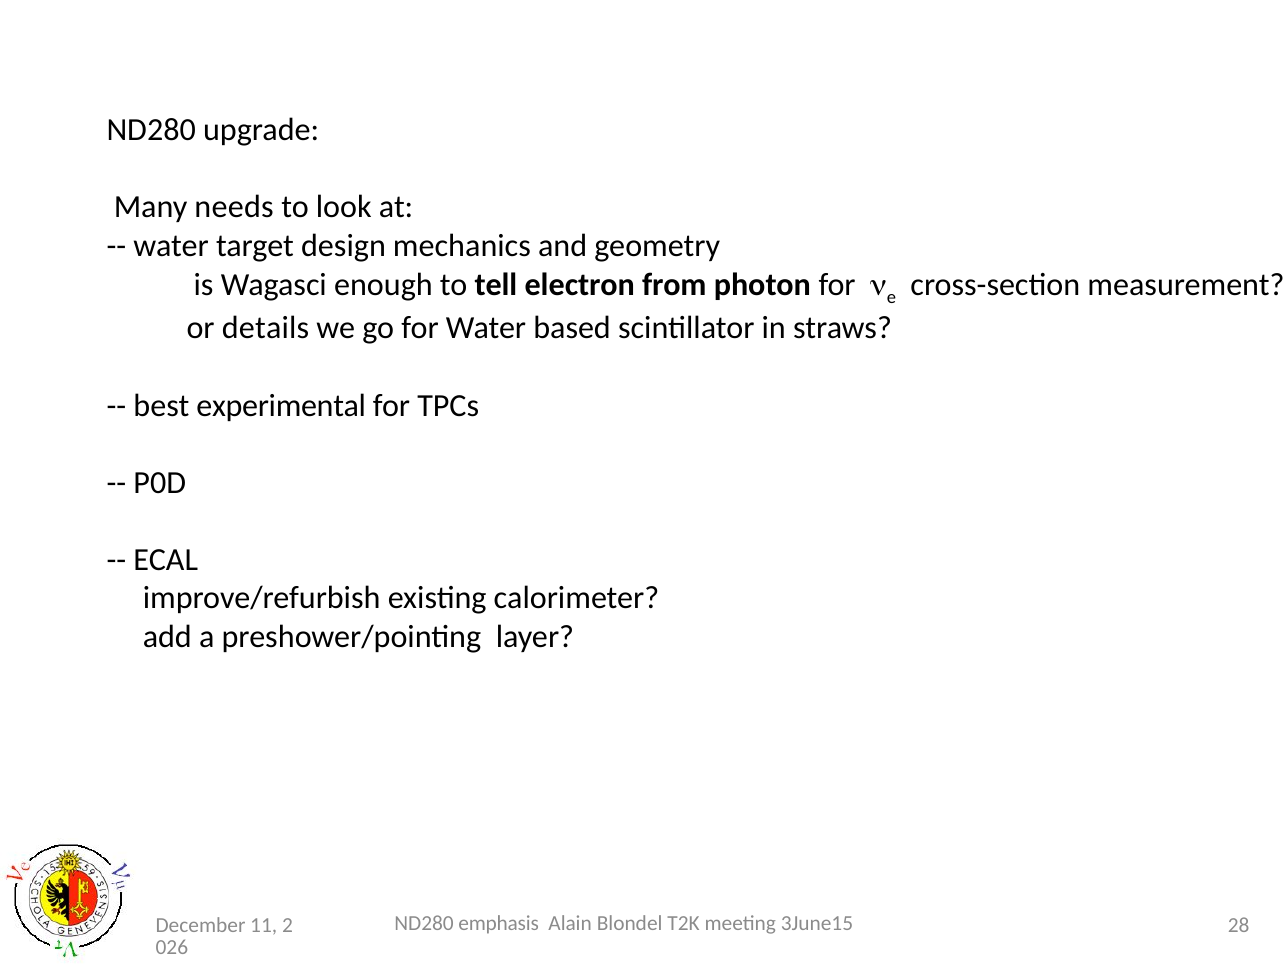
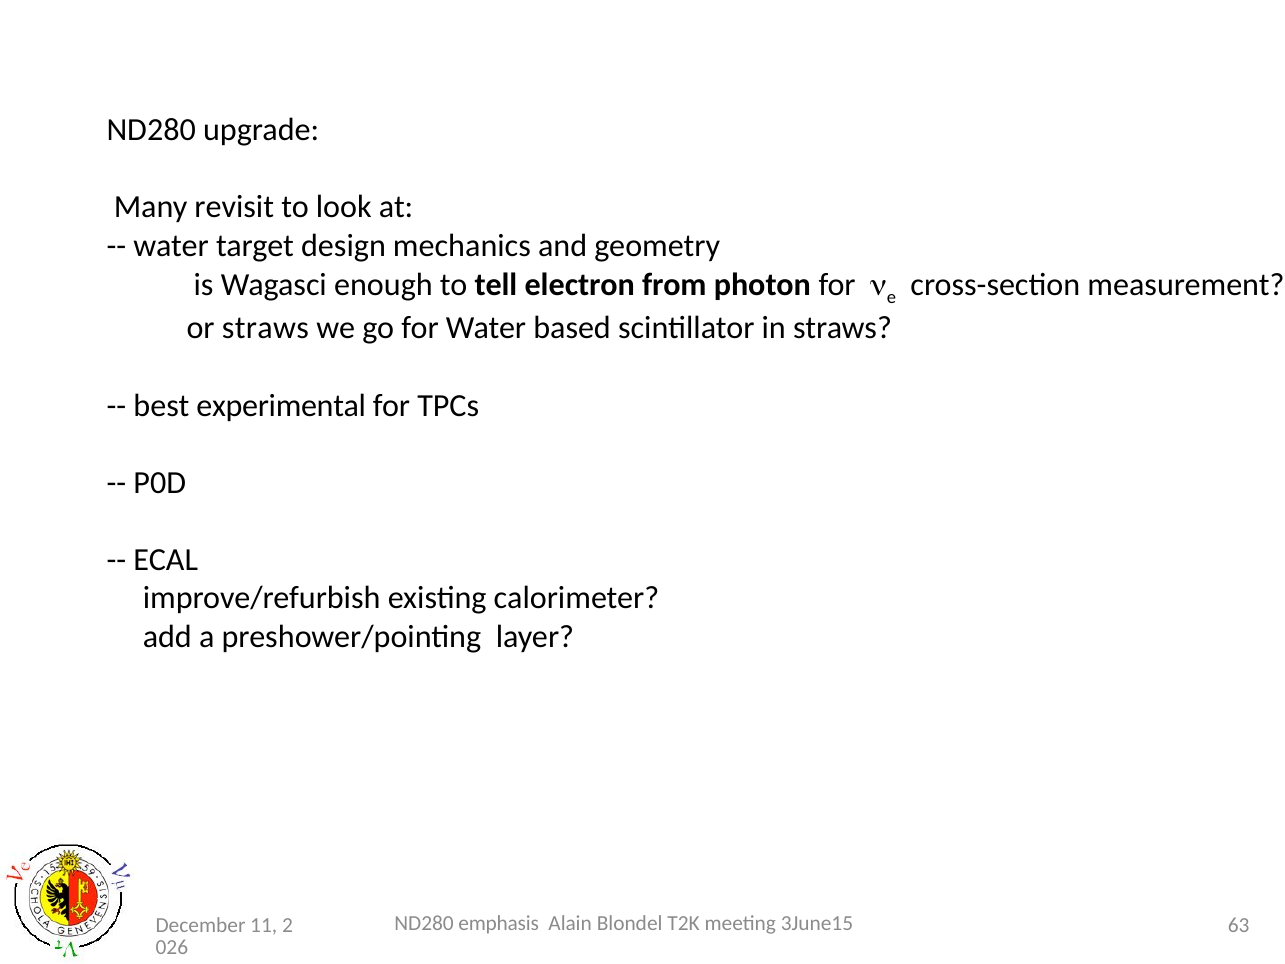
needs: needs -> revisit
or details: details -> straws
28: 28 -> 63
